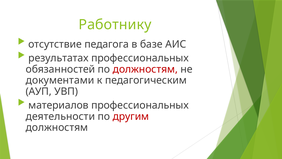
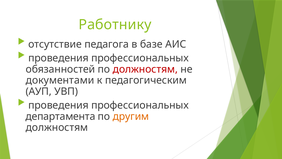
результатах at (58, 58): результатах -> проведения
материалов at (58, 105): материалов -> проведения
деятельности: деятельности -> департамента
другим colour: red -> orange
